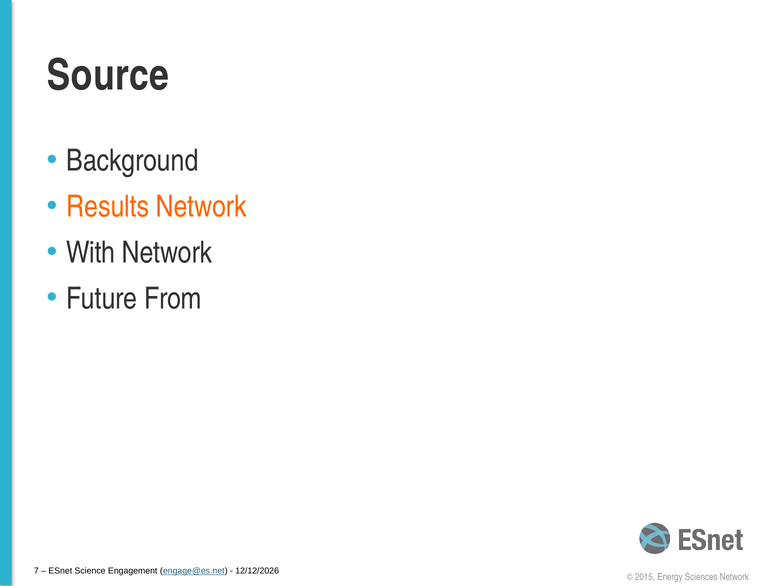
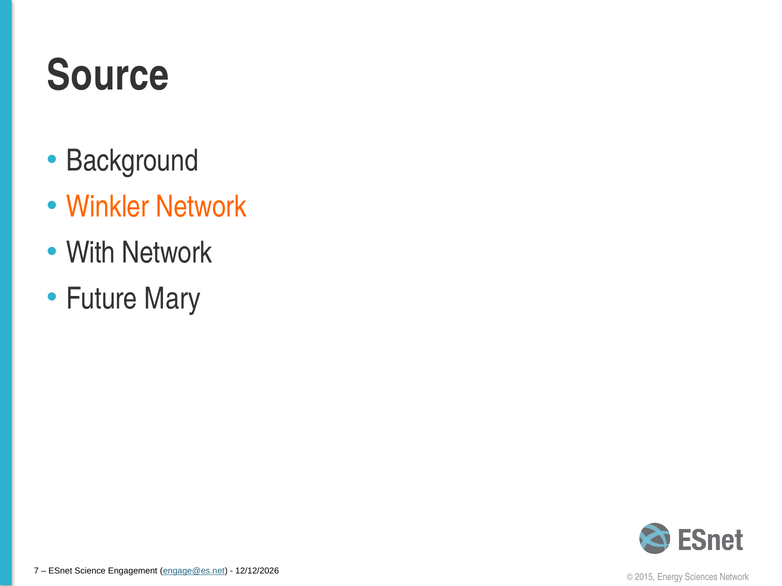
Results: Results -> Winkler
From: From -> Mary
